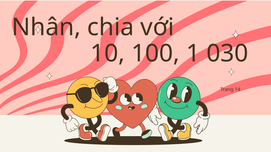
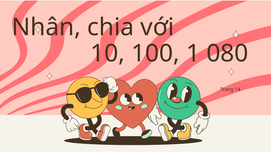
030: 030 -> 080
